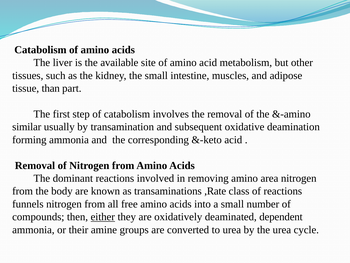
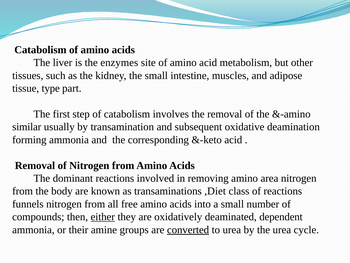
available: available -> enzymes
than: than -> type
,Rate: ,Rate -> ,Diet
converted underline: none -> present
